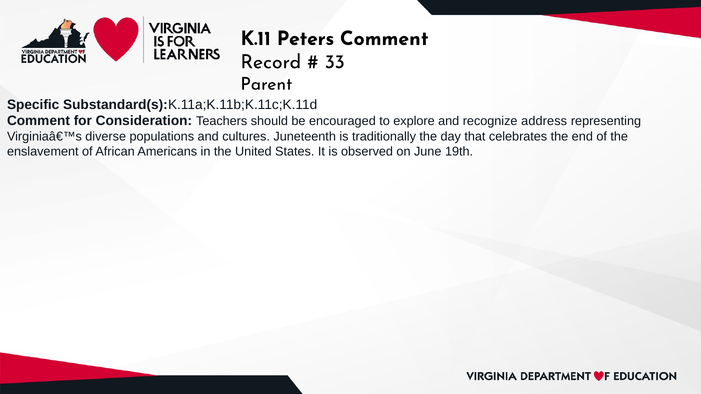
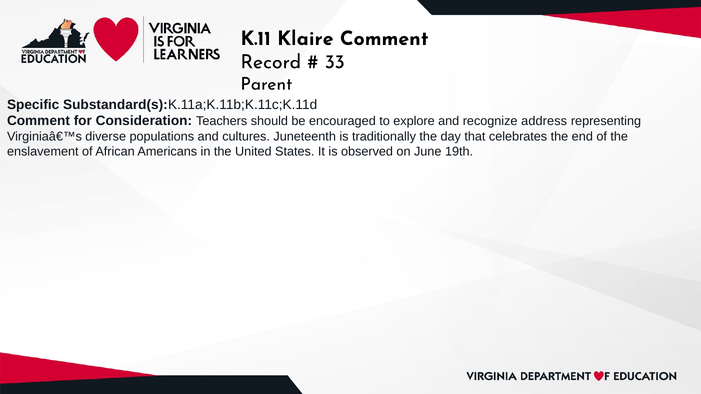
Peters: Peters -> Klaire
